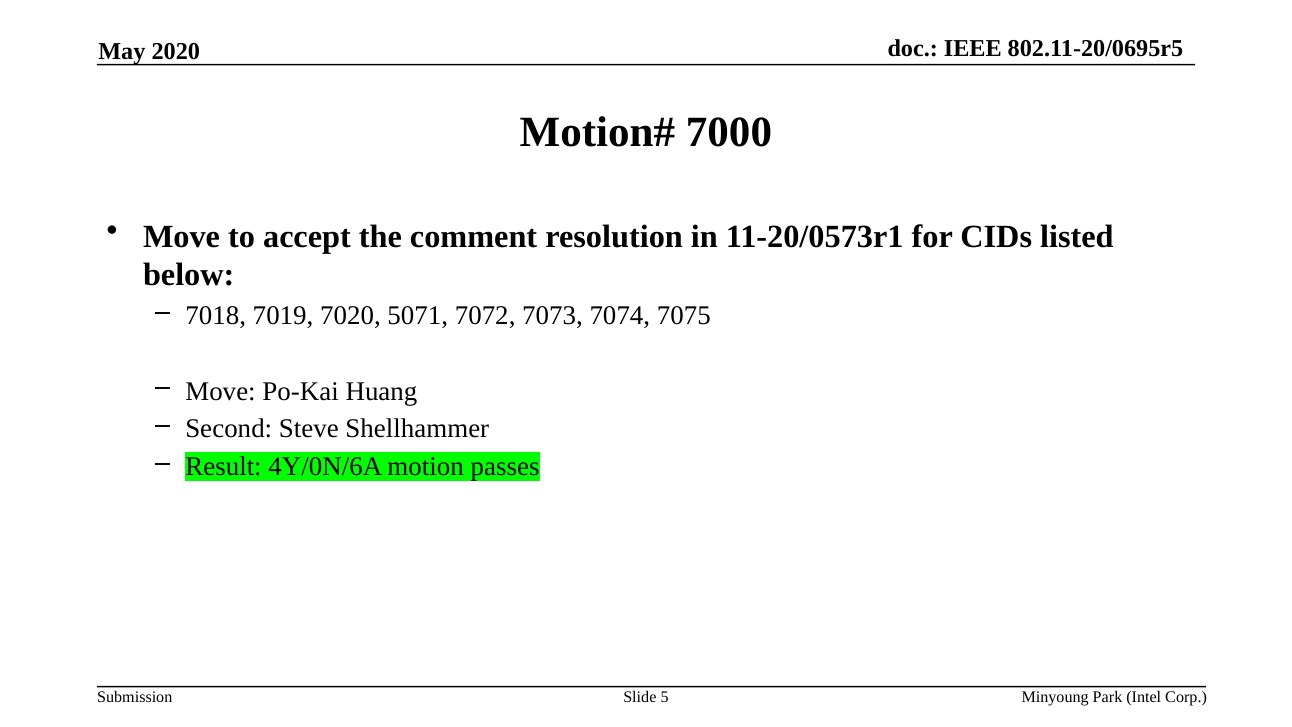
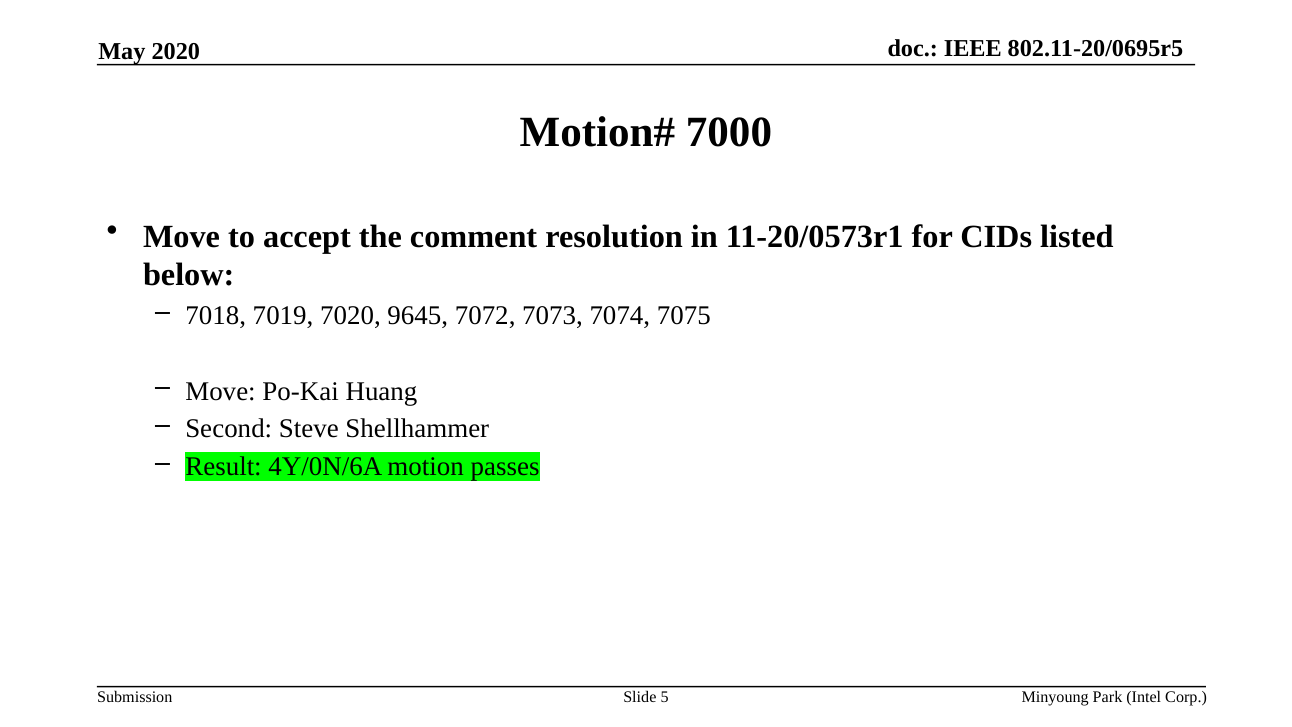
5071: 5071 -> 9645
